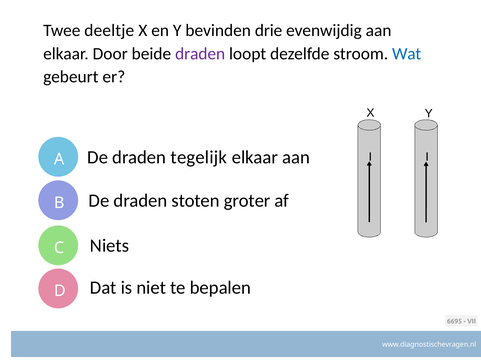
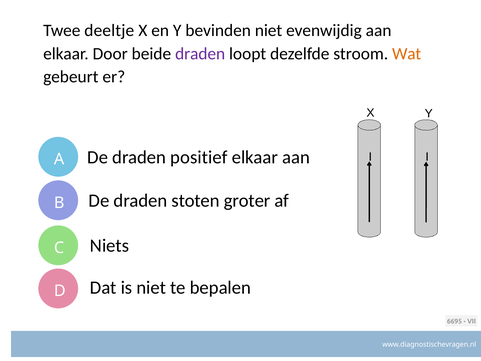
bevinden drie: drie -> niet
Wat colour: blue -> orange
tegelijk: tegelijk -> positief
